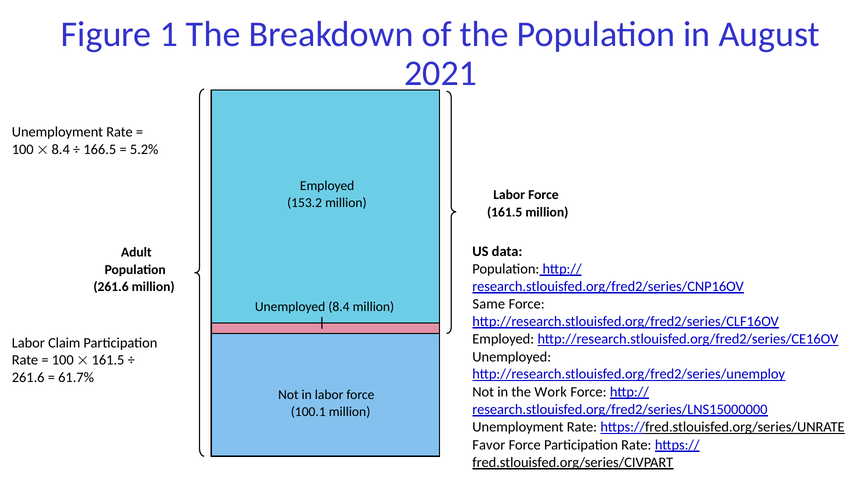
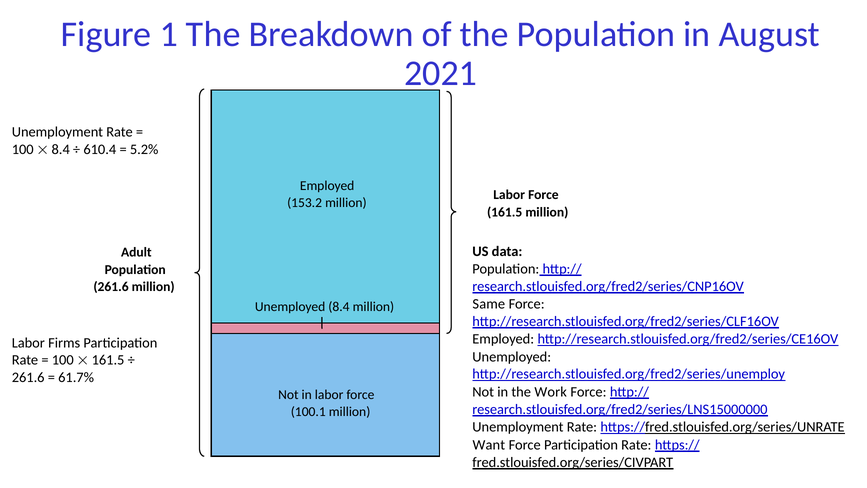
166.5: 166.5 -> 610.4
Claim: Claim -> Firms
Favor: Favor -> Want
